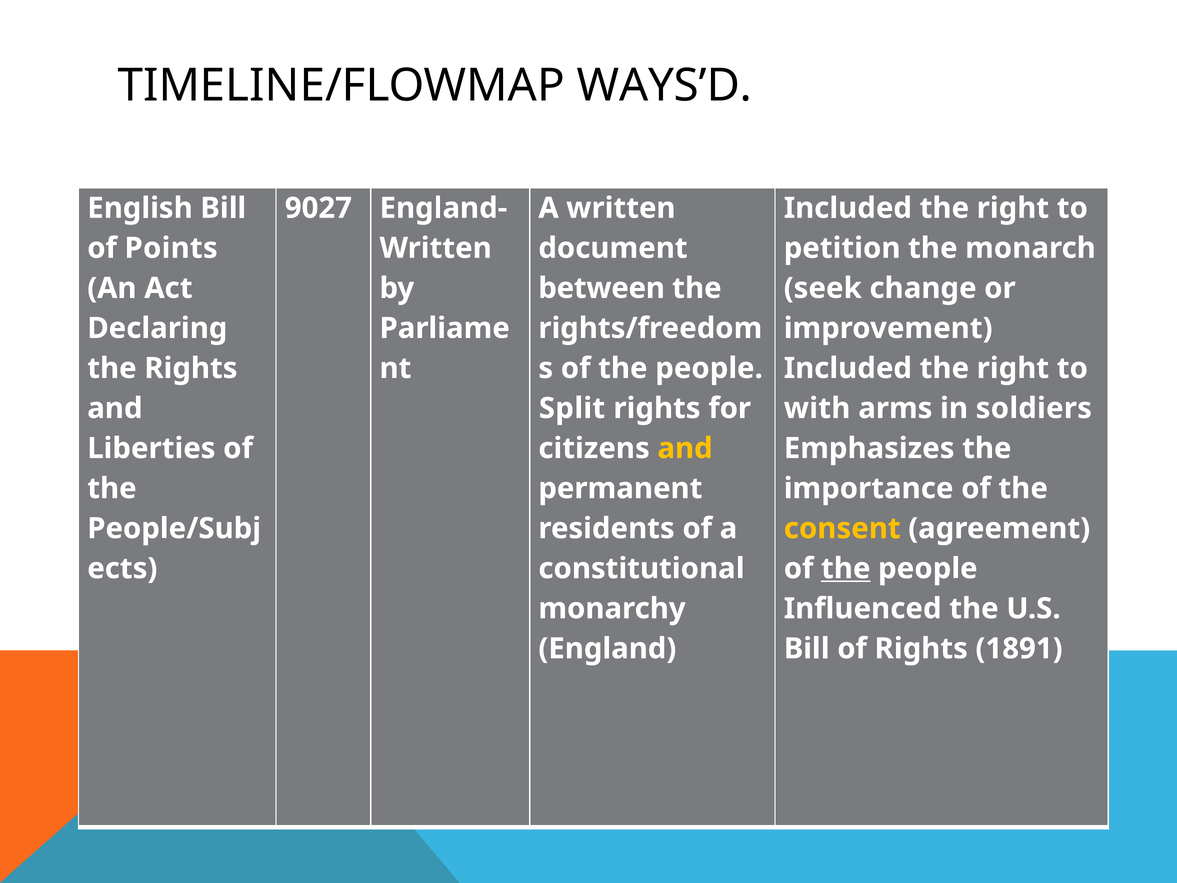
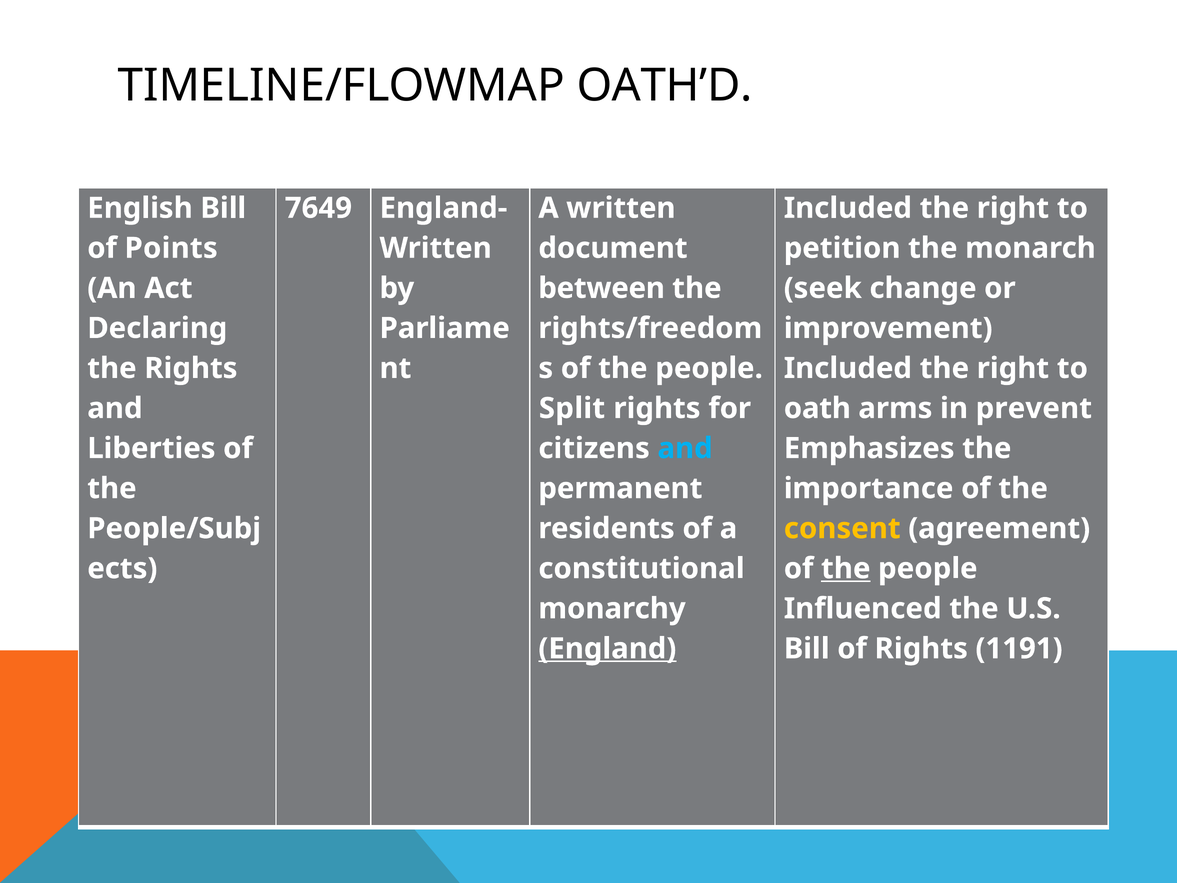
WAYS’D: WAYS’D -> OATH’D
9027: 9027 -> 7649
with: with -> oath
soldiers: soldiers -> prevent
and at (685, 448) colour: yellow -> light blue
England underline: none -> present
1891: 1891 -> 1191
